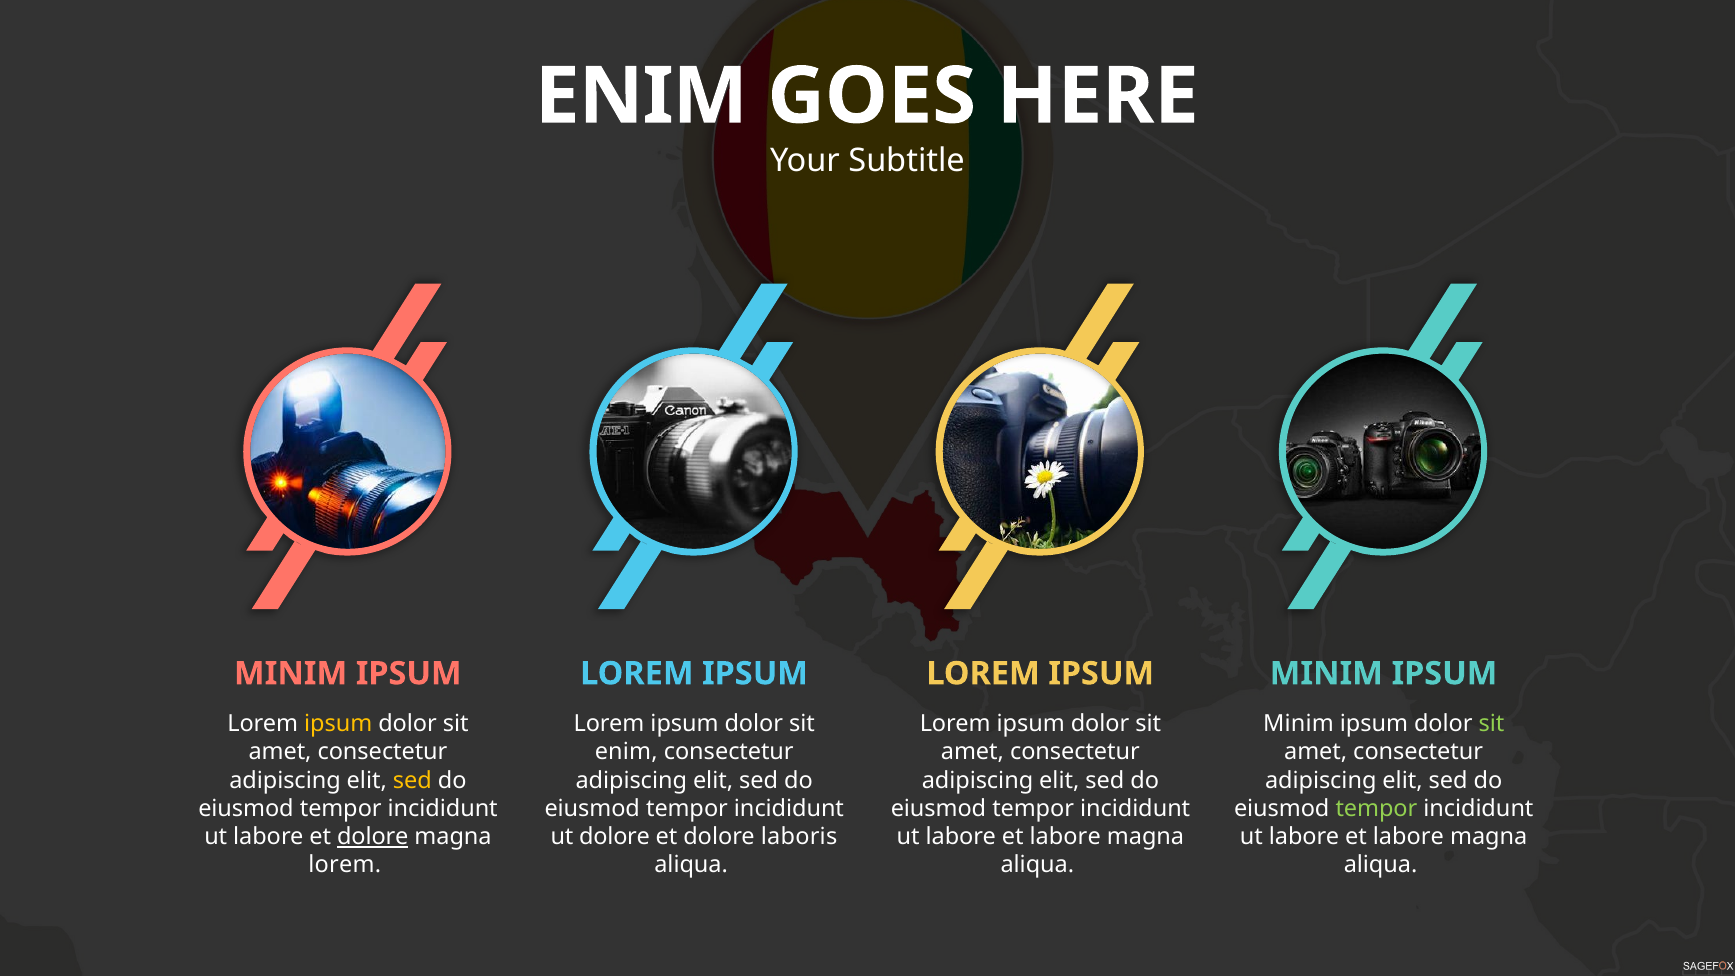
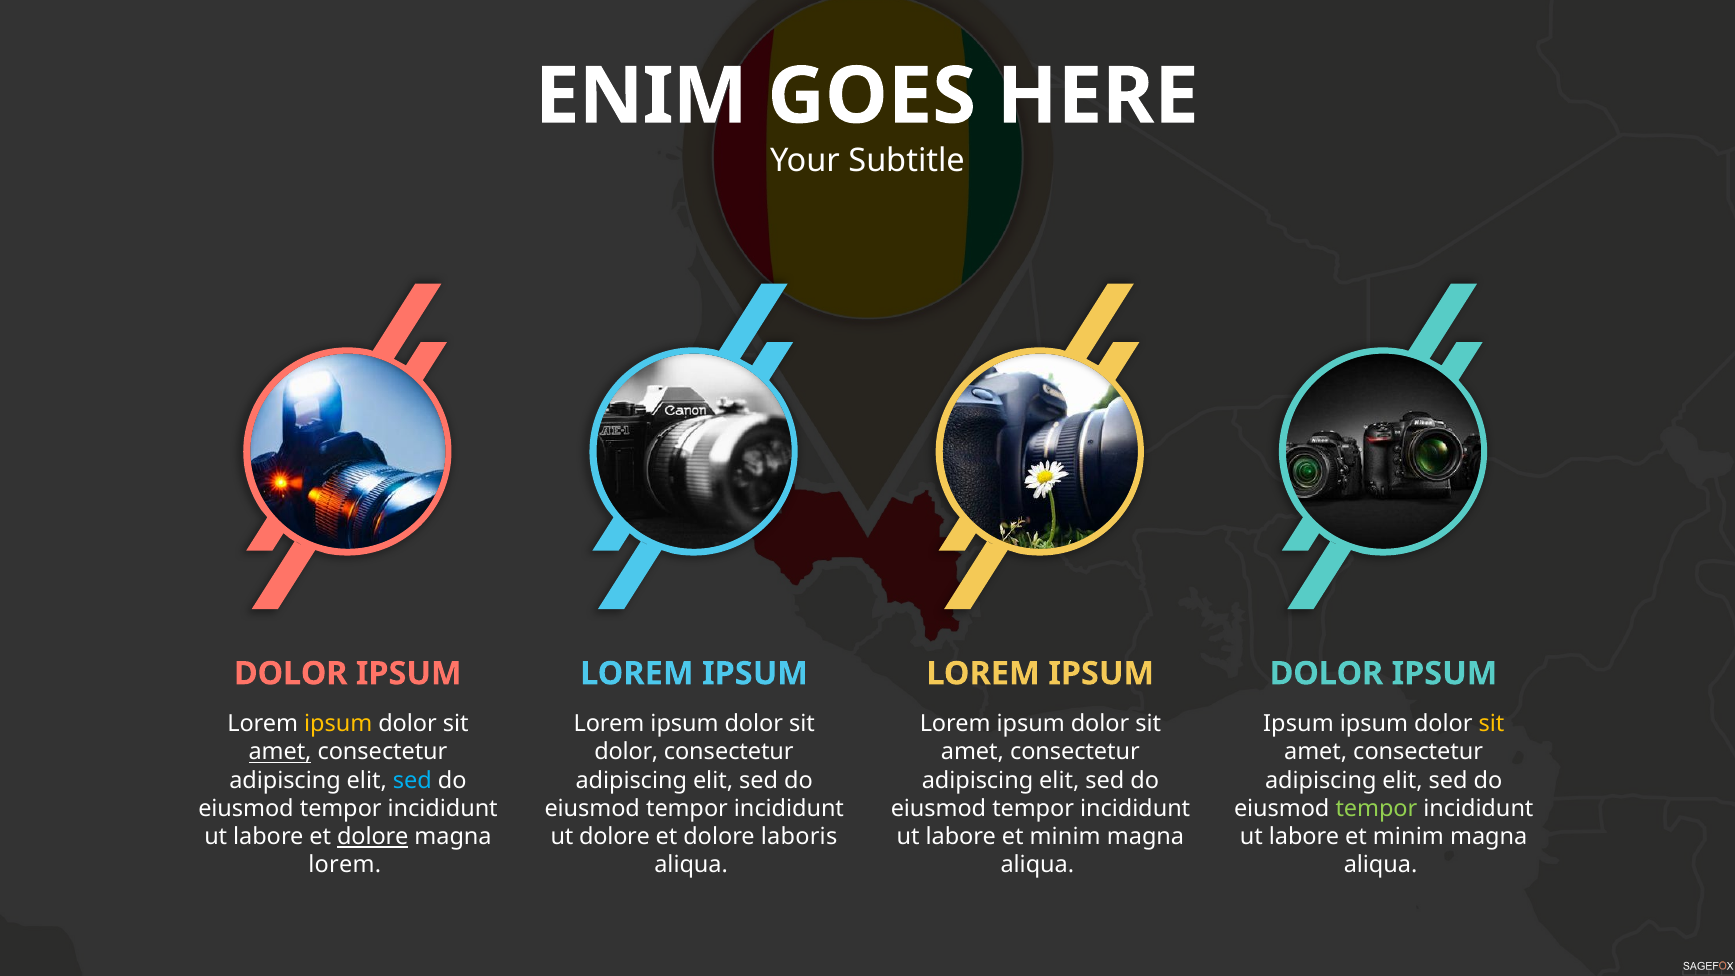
MINIM at (291, 674): MINIM -> DOLOR
MINIM at (1326, 674): MINIM -> DOLOR
Minim at (1298, 724): Minim -> Ipsum
sit at (1491, 724) colour: light green -> yellow
amet at (280, 752) underline: none -> present
enim at (626, 752): enim -> dolor
sed at (412, 780) colour: yellow -> light blue
labore at (1065, 837): labore -> minim
labore at (1408, 837): labore -> minim
